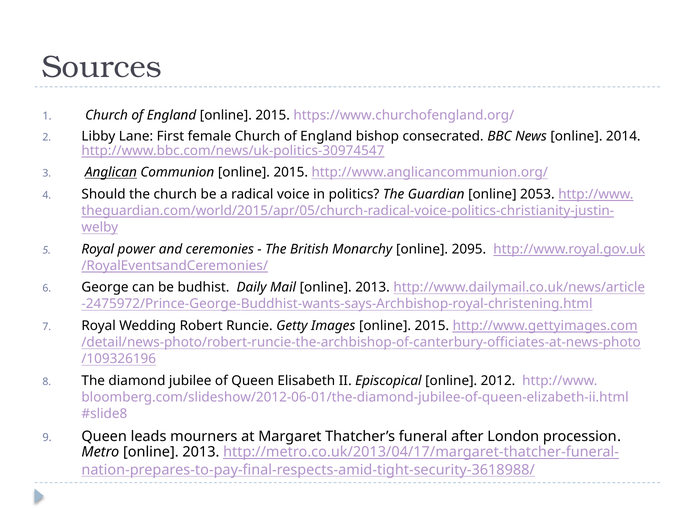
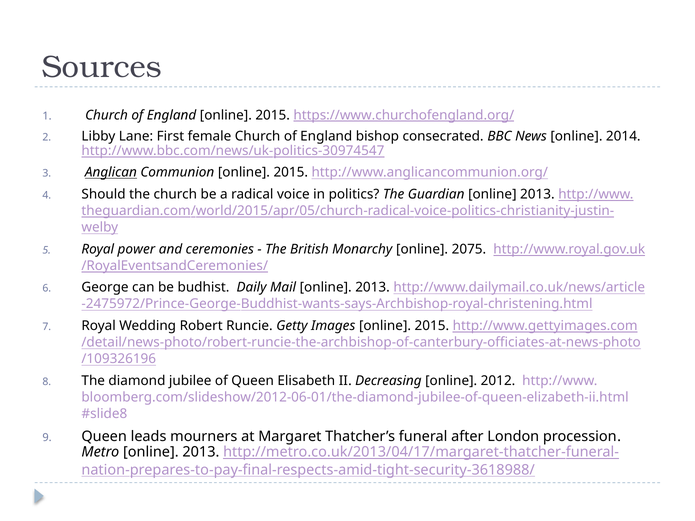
https://www.churchofengland.org/ underline: none -> present
Guardian online 2053: 2053 -> 2013
2095: 2095 -> 2075
Episcopical: Episcopical -> Decreasing
